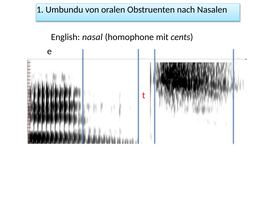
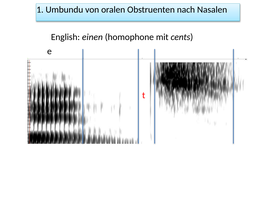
nasal: nasal -> einen
